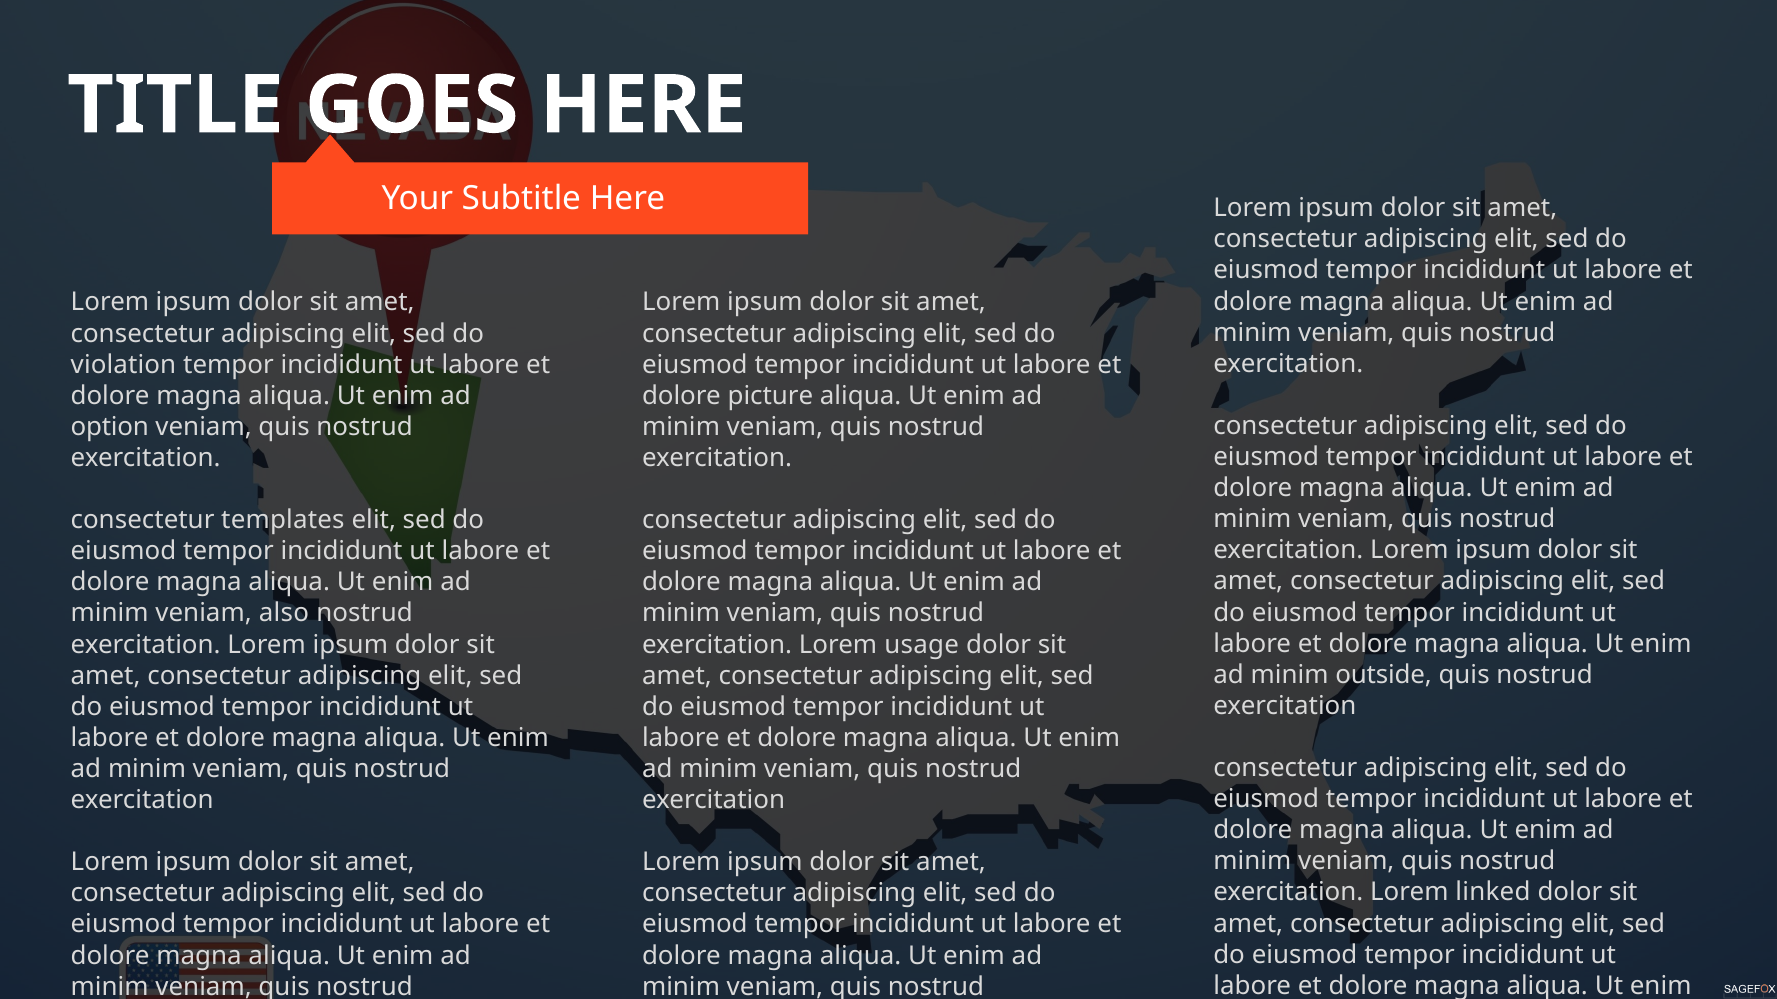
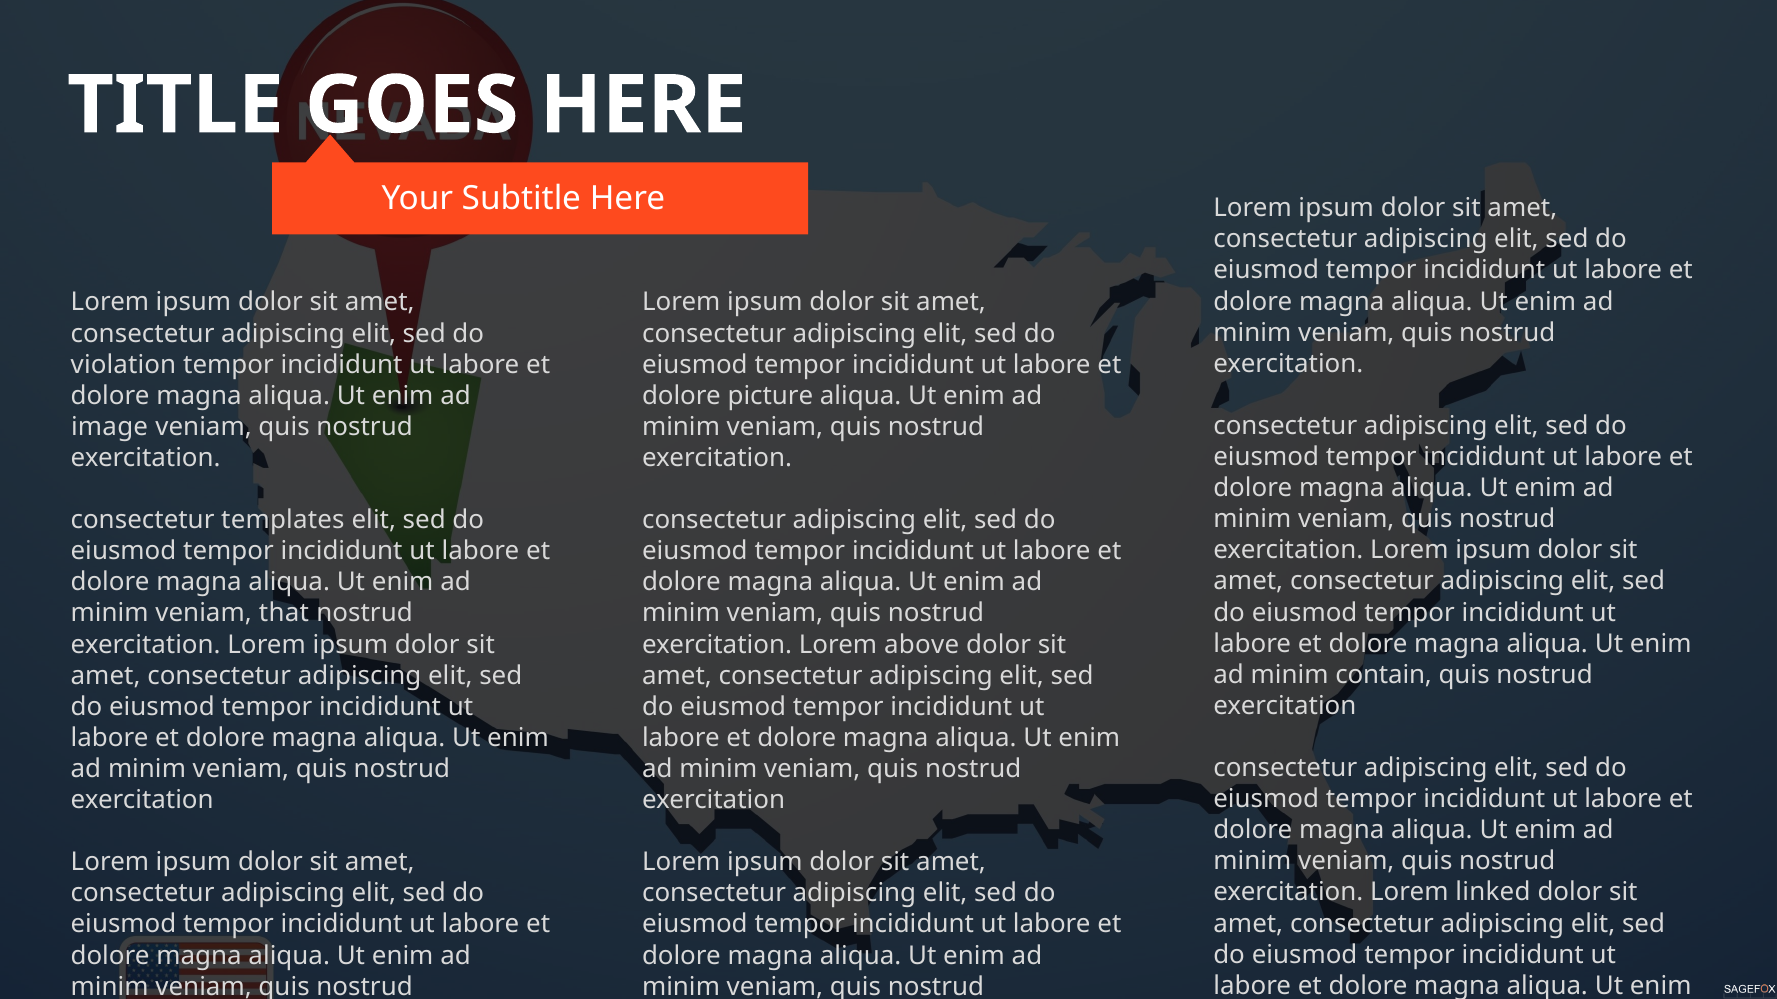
option: option -> image
also: also -> that
usage: usage -> above
outside: outside -> contain
